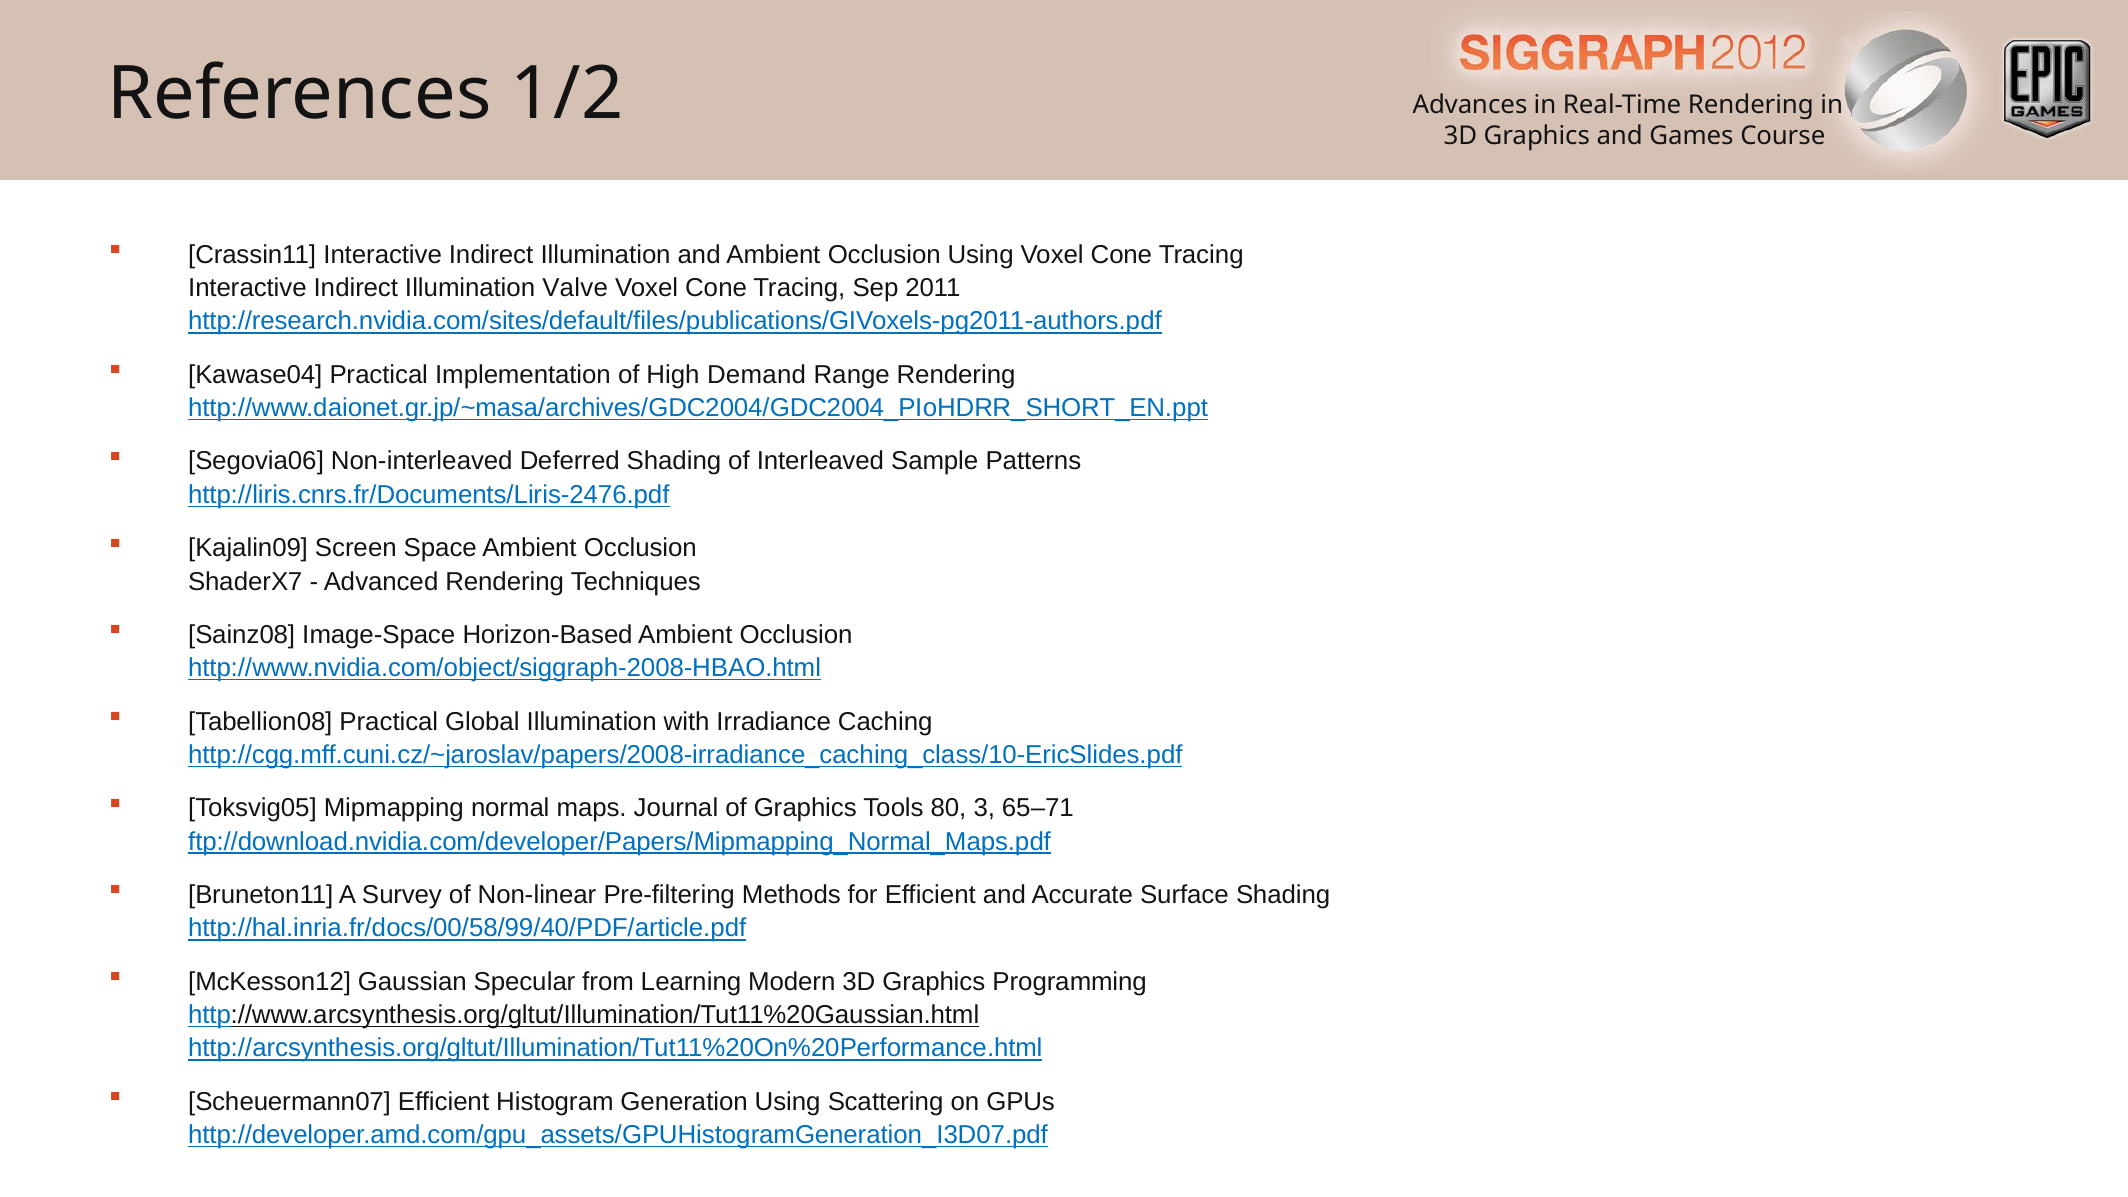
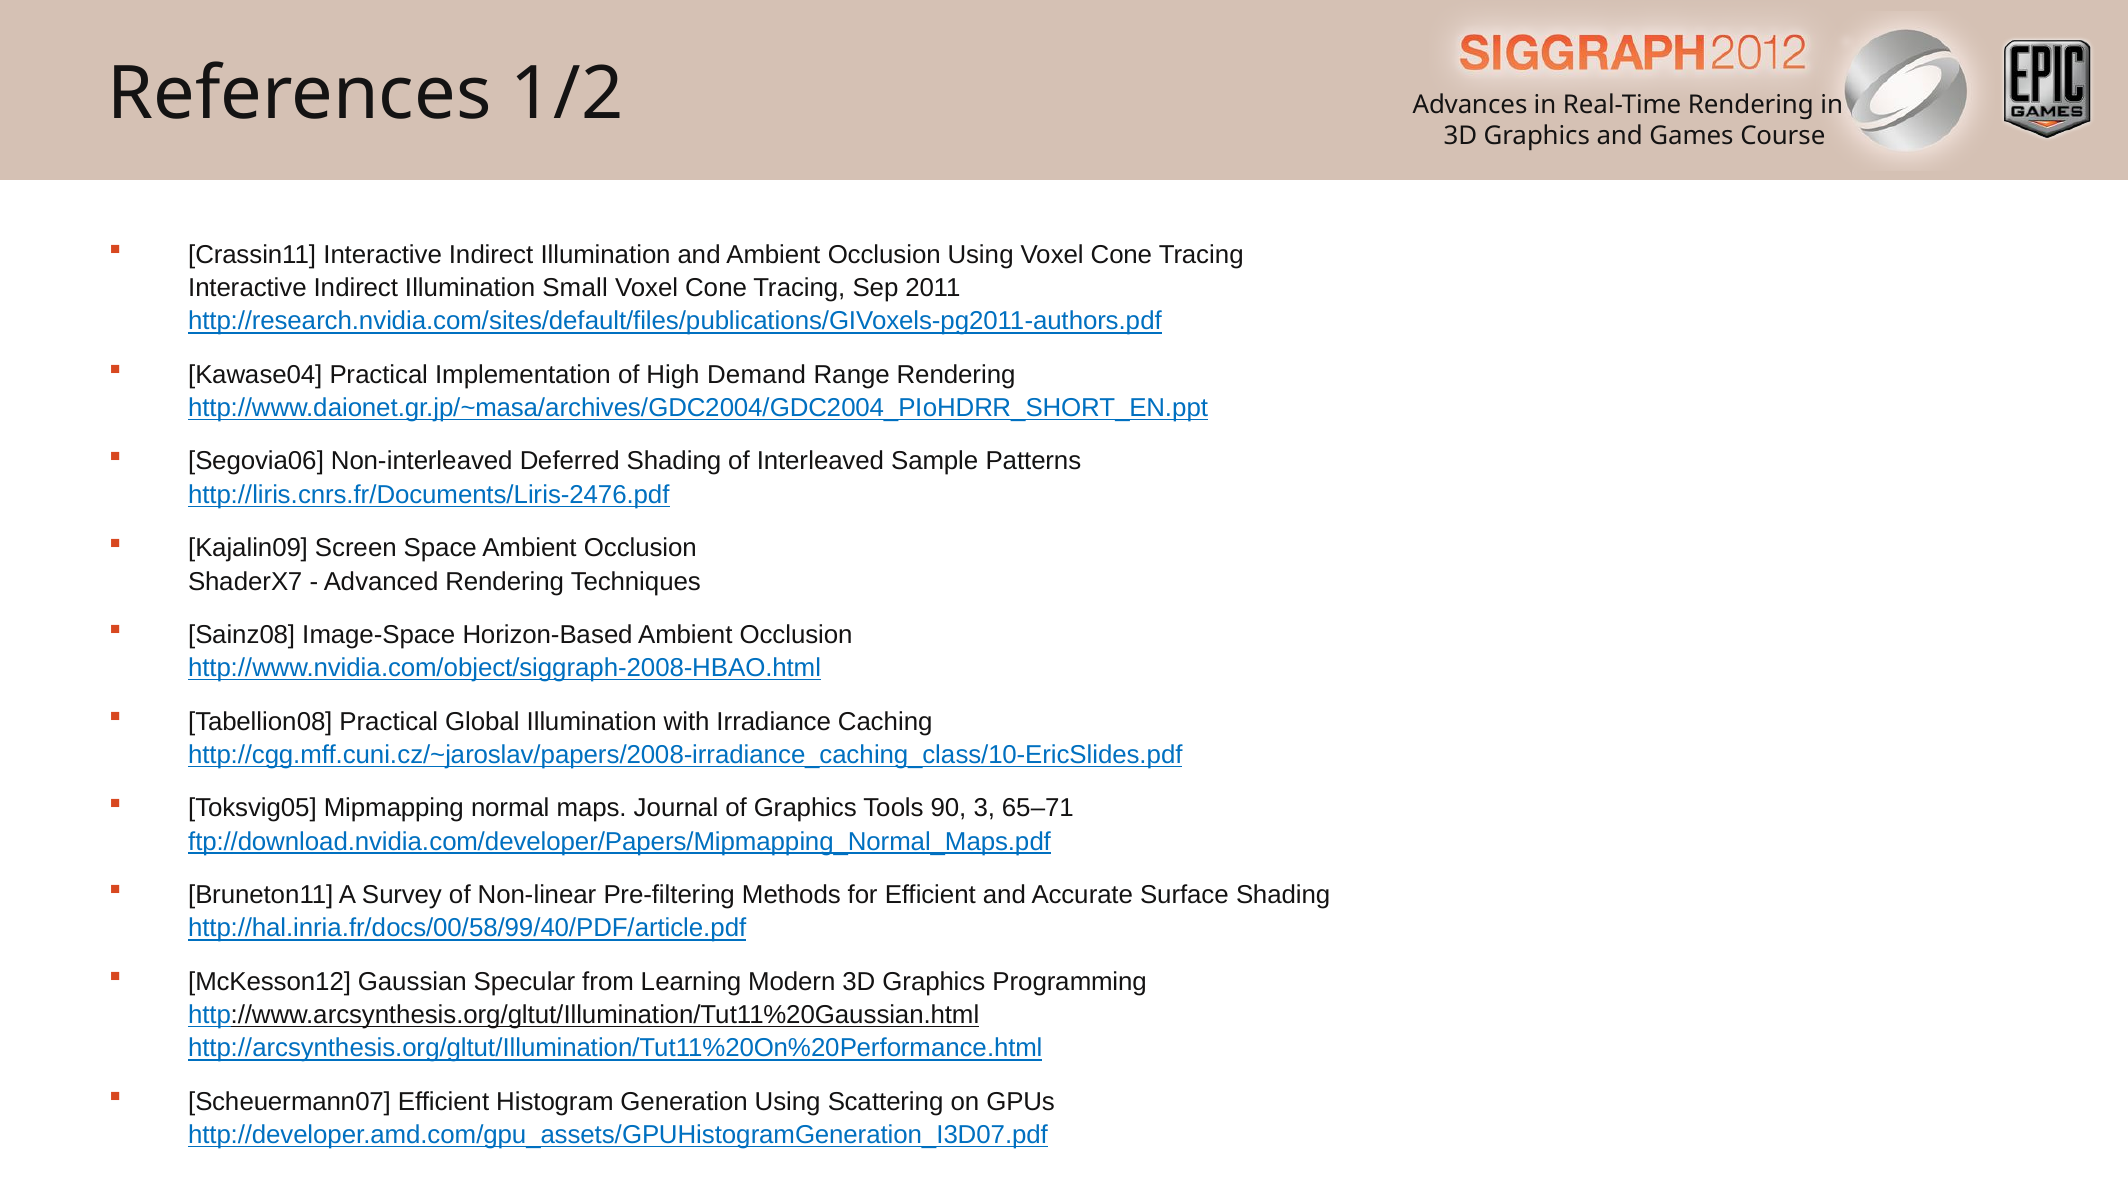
Valve: Valve -> Small
80: 80 -> 90
